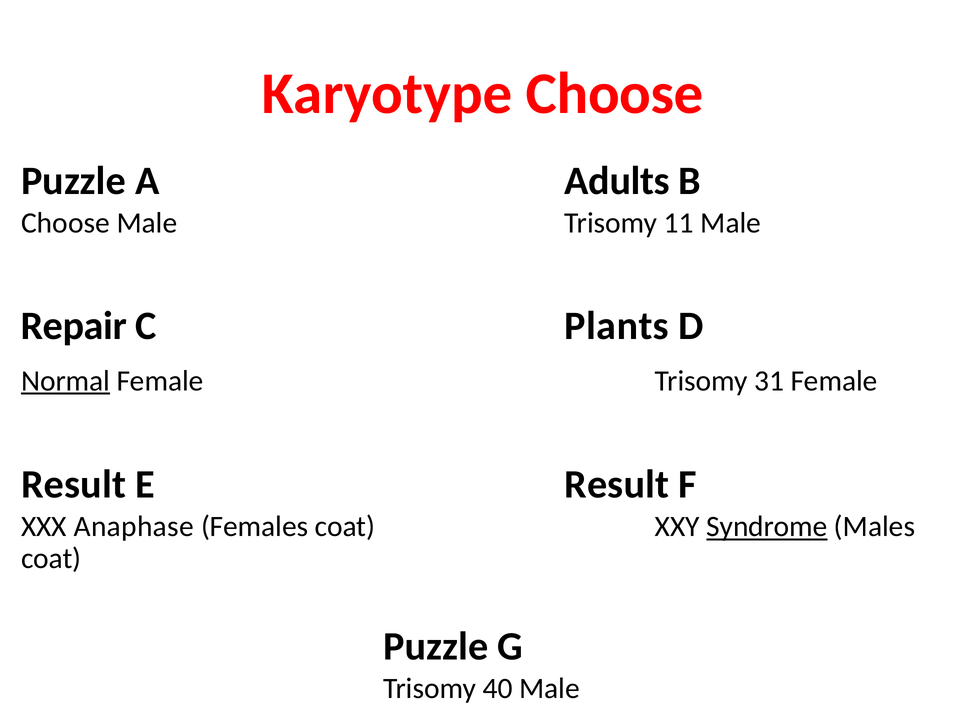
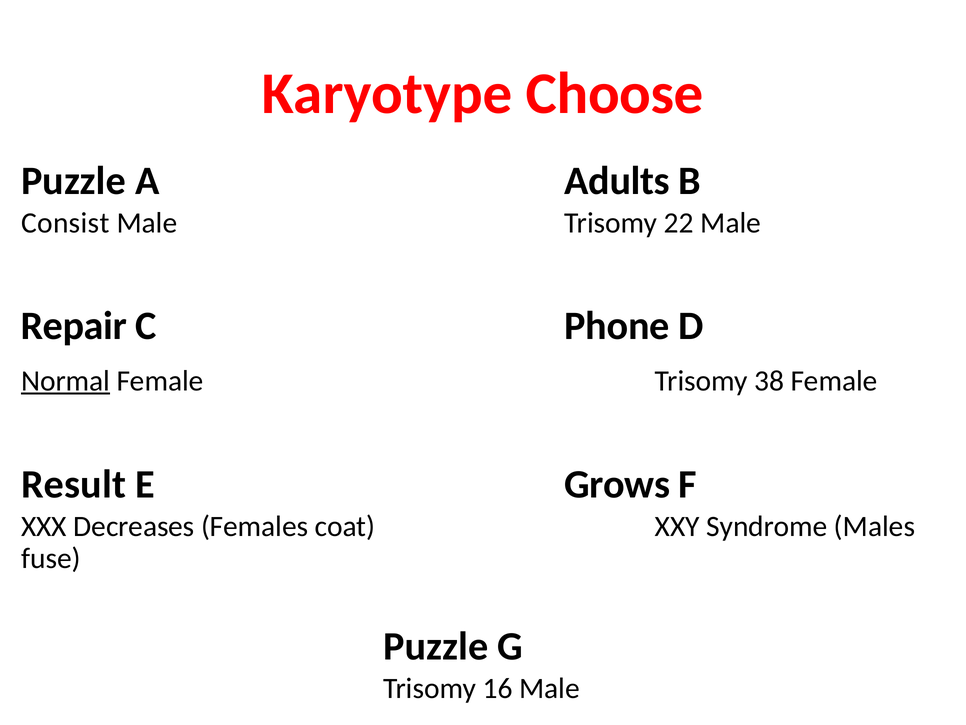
Choose at (66, 223): Choose -> Consist
11: 11 -> 22
Plants: Plants -> Phone
31: 31 -> 38
E Result: Result -> Grows
Anaphase: Anaphase -> Decreases
Syndrome underline: present -> none
coat at (51, 558): coat -> fuse
40: 40 -> 16
